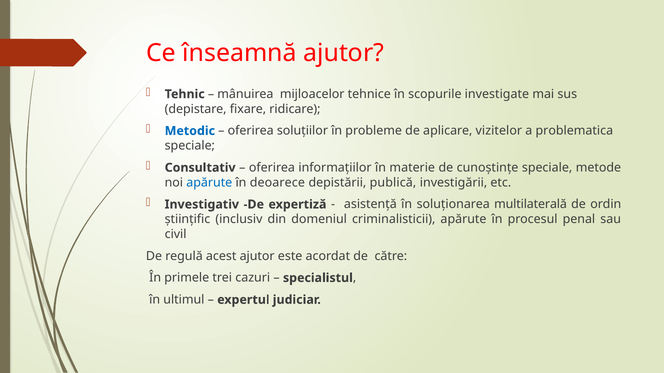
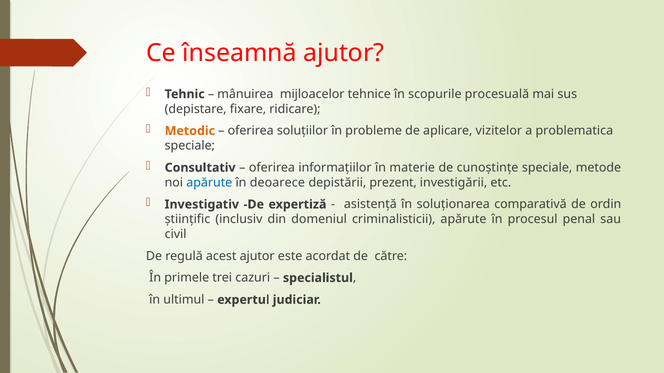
investigate: investigate -> procesuală
Metodic colour: blue -> orange
publică: publică -> prezent
multilaterală: multilaterală -> comparativă
